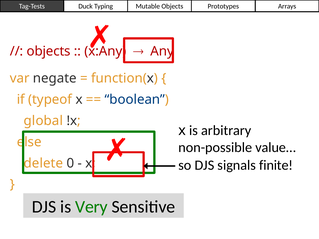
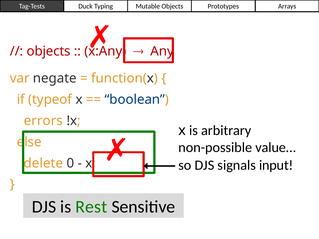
global: global -> errors
finite: finite -> input
Very: Very -> Rest
